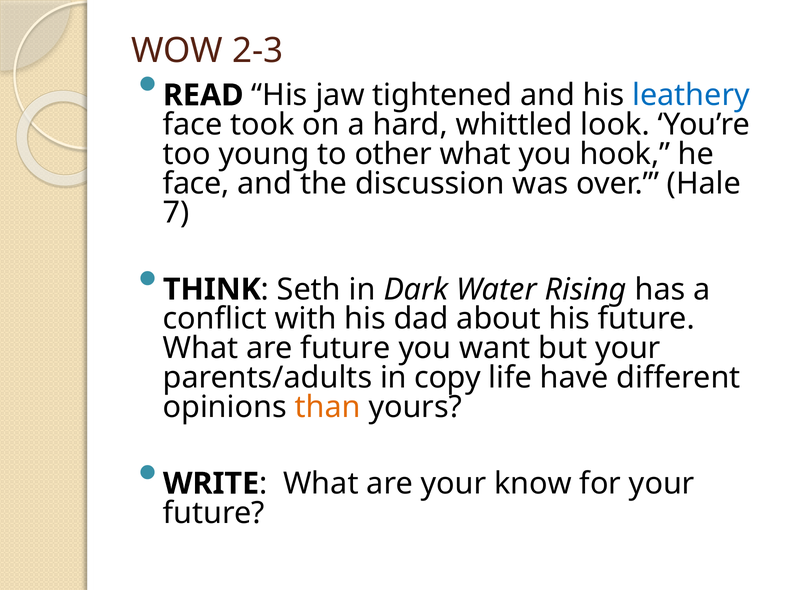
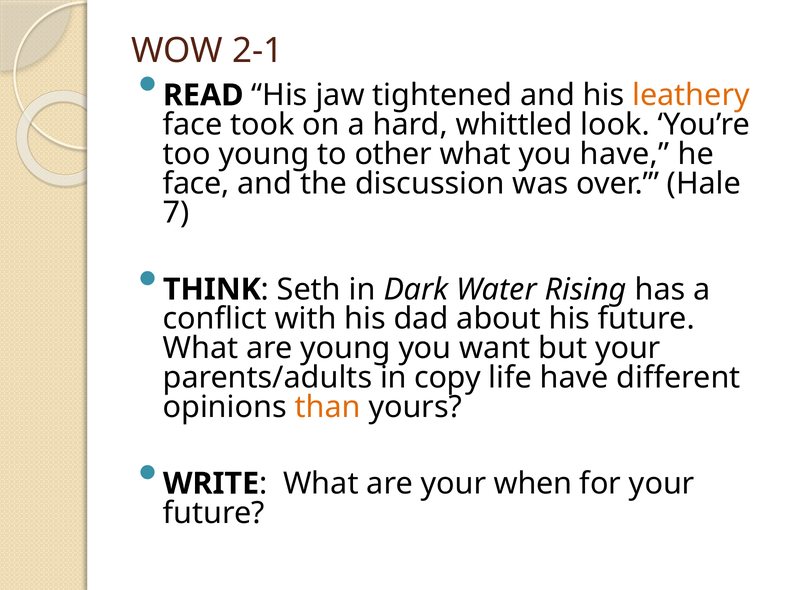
2-3: 2-3 -> 2-1
leathery colour: blue -> orange
you hook: hook -> have
are future: future -> young
know: know -> when
